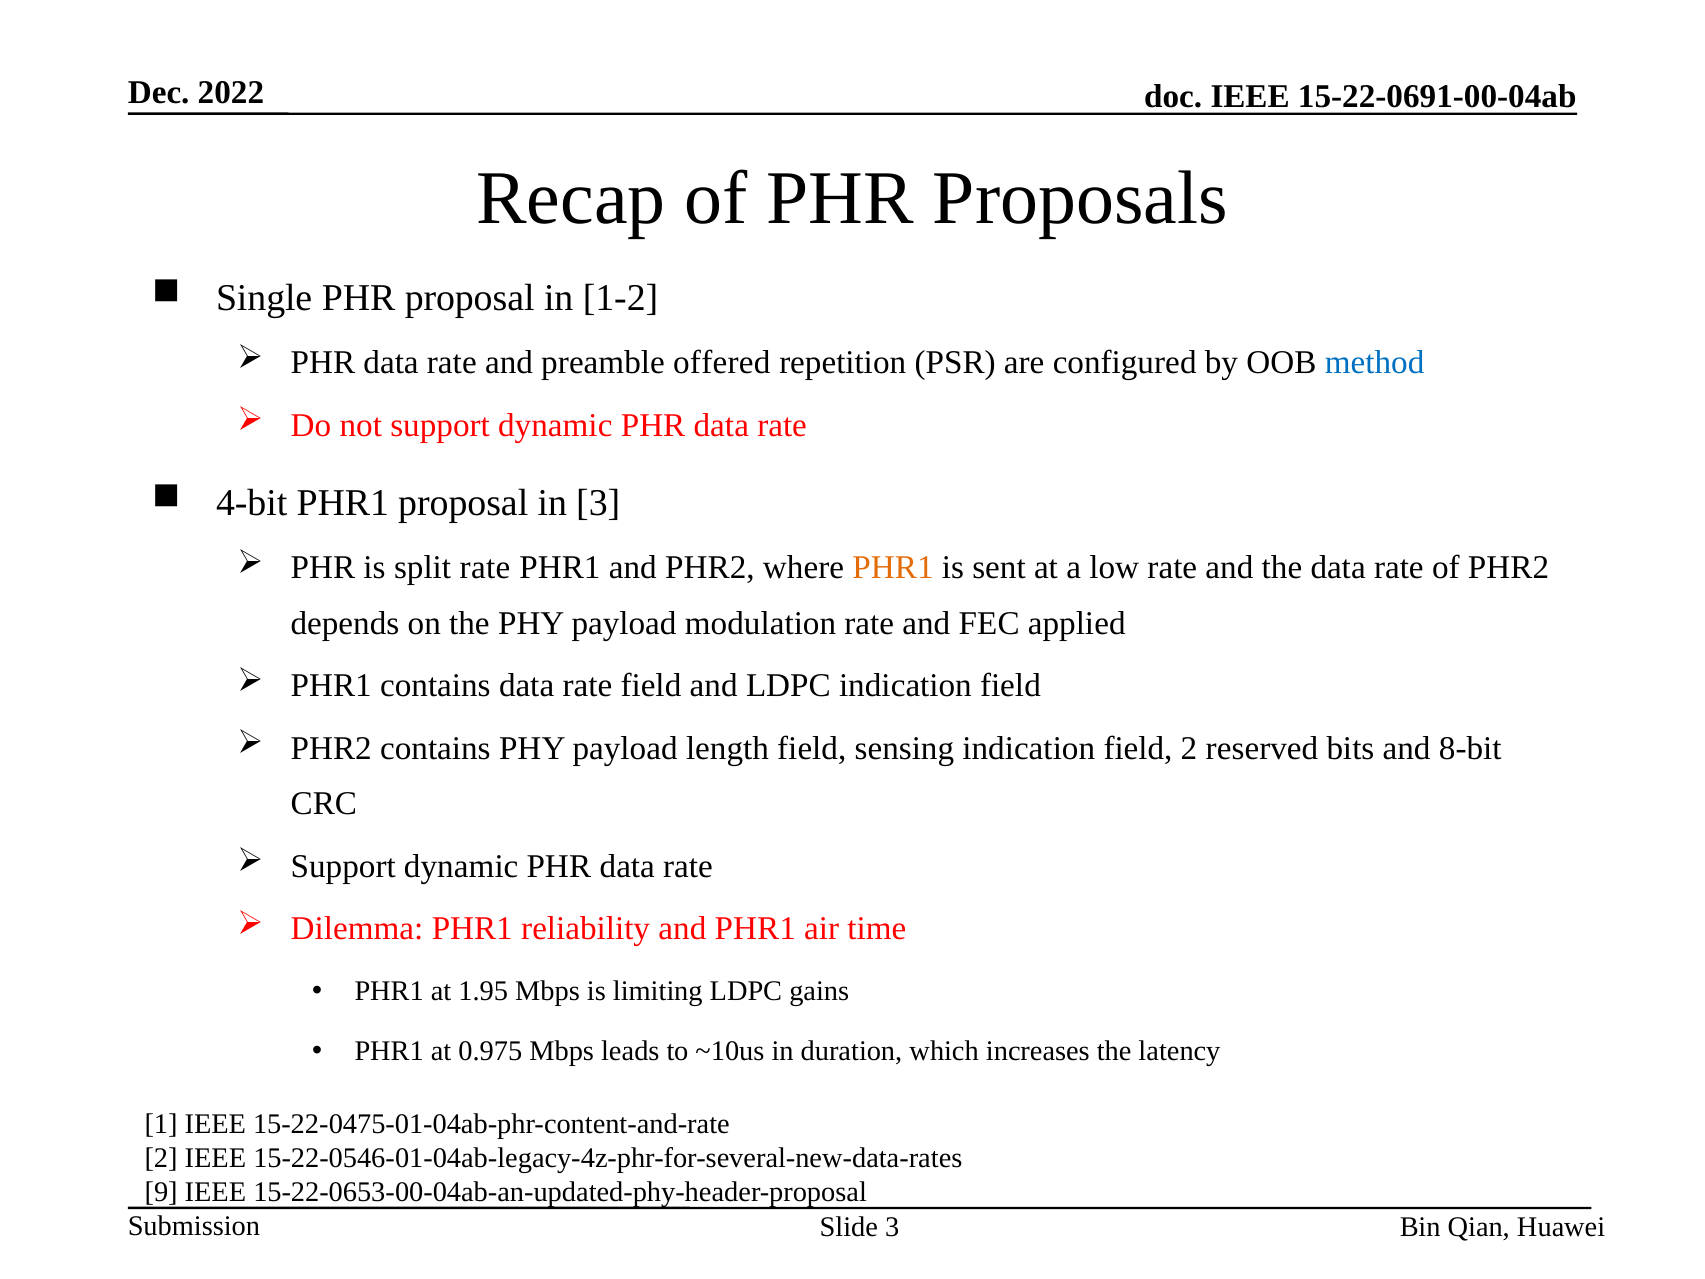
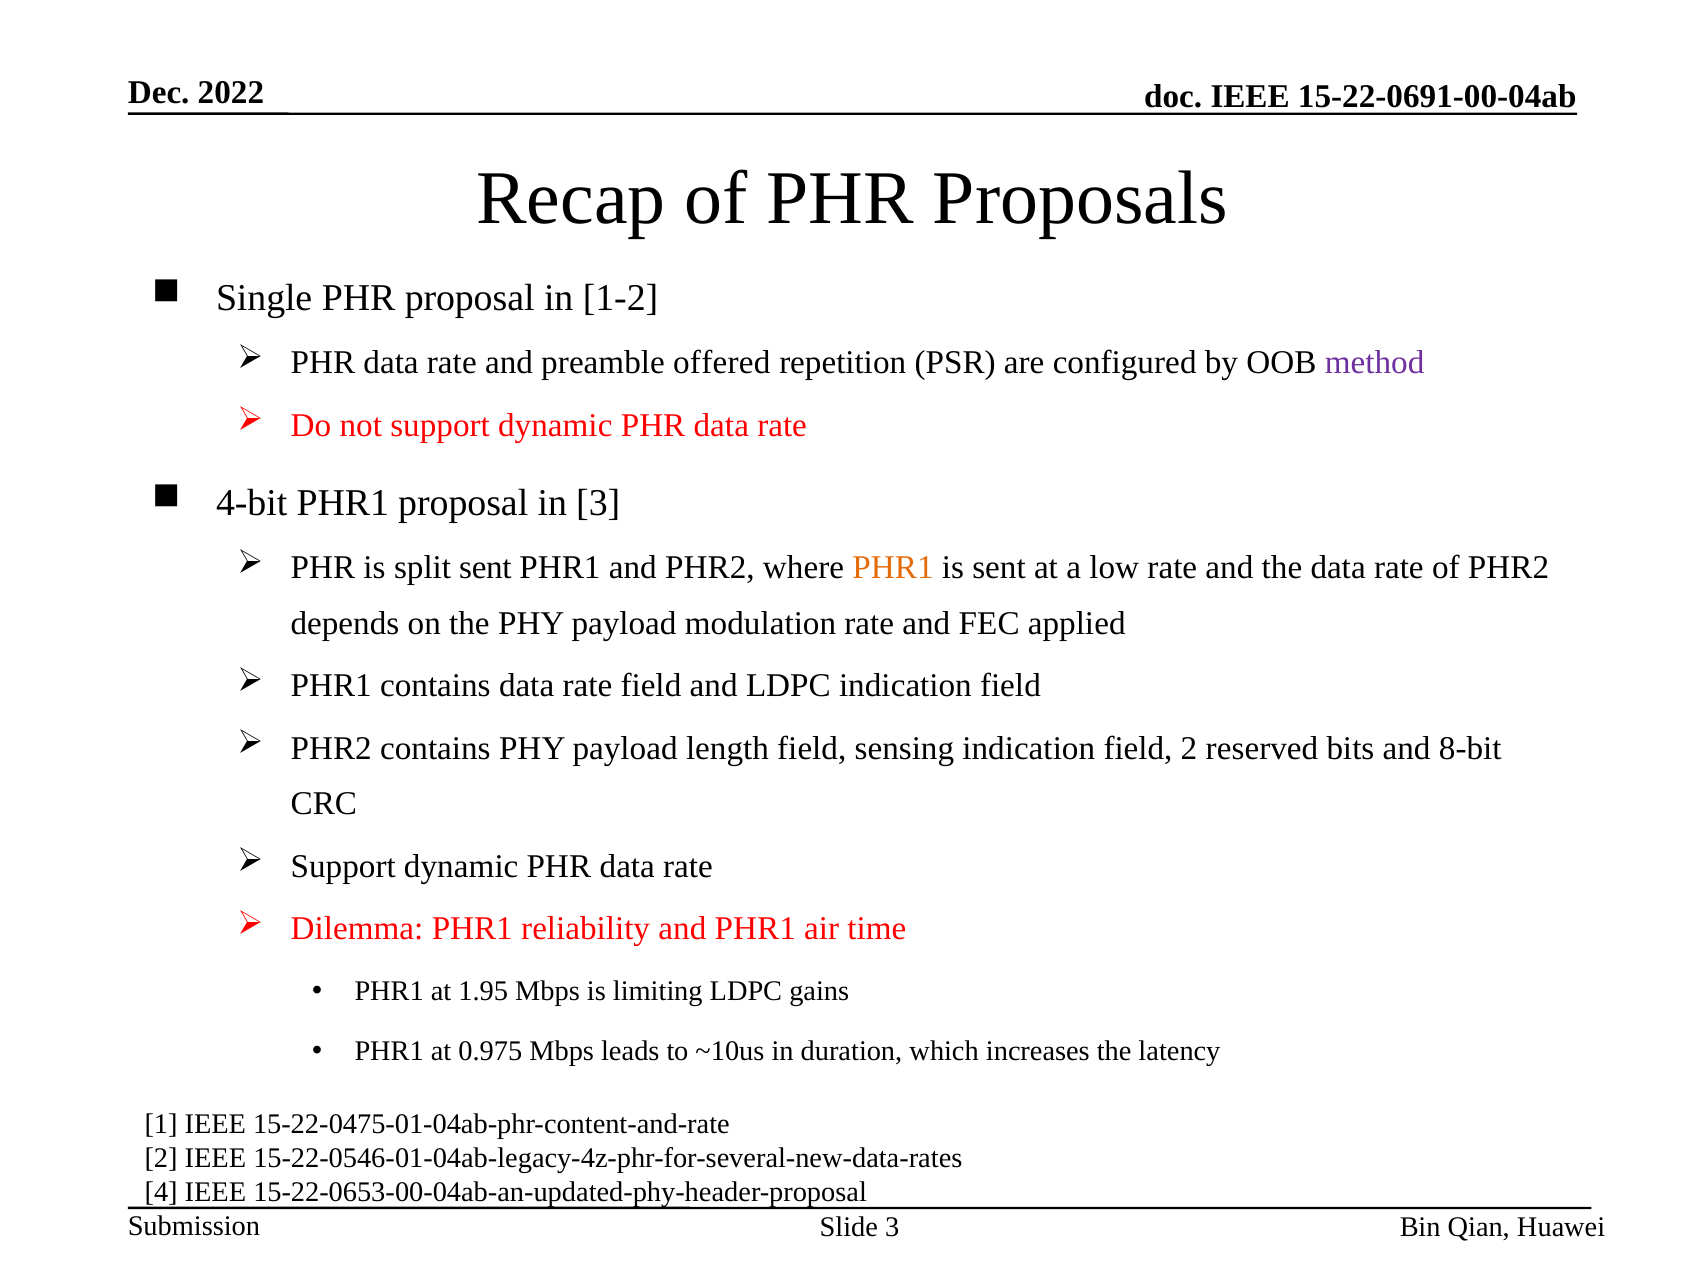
method colour: blue -> purple
split rate: rate -> sent
9: 9 -> 4
